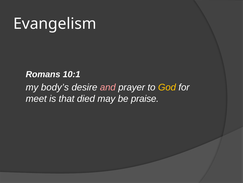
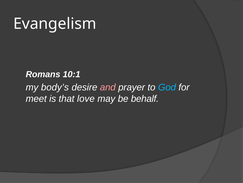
God colour: yellow -> light blue
died: died -> love
praise: praise -> behalf
